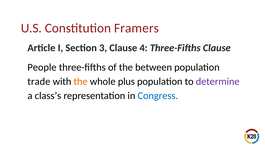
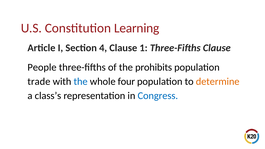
Framers: Framers -> Learning
3: 3 -> 4
4: 4 -> 1
between: between -> prohibits
the at (81, 82) colour: orange -> blue
plus: plus -> four
determine colour: purple -> orange
